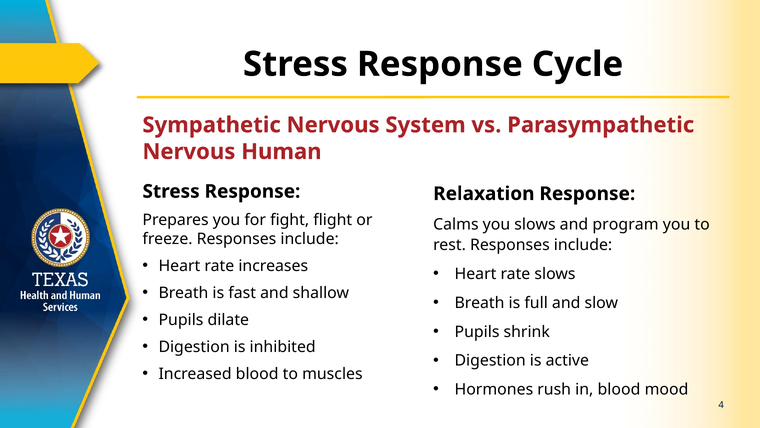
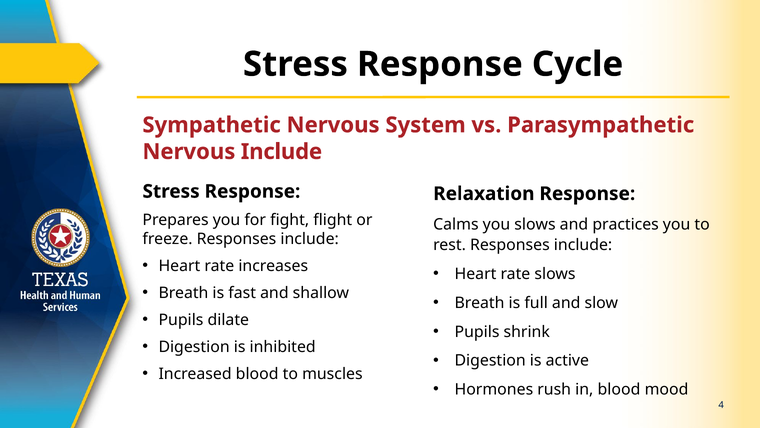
Nervous Human: Human -> Include
program: program -> practices
